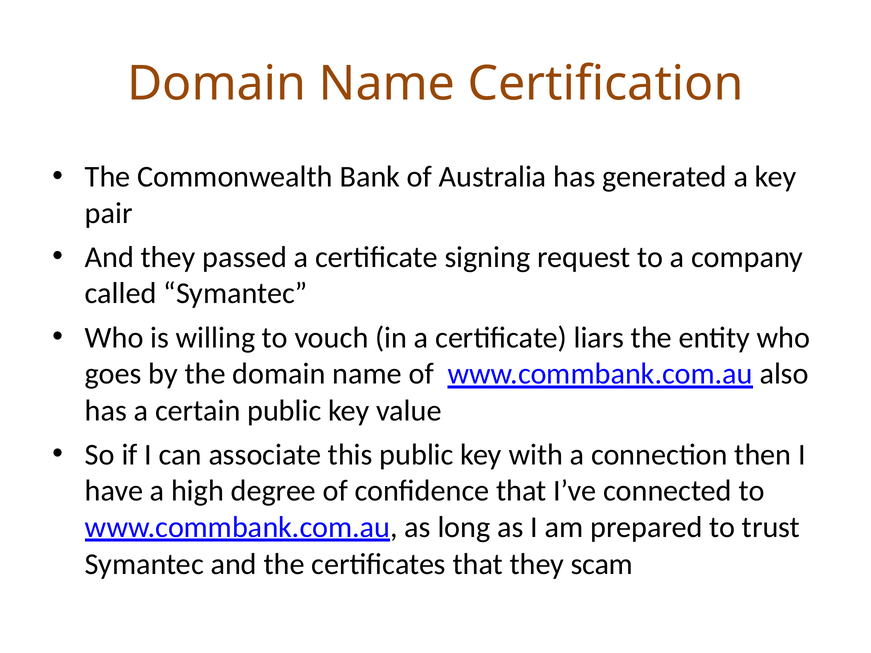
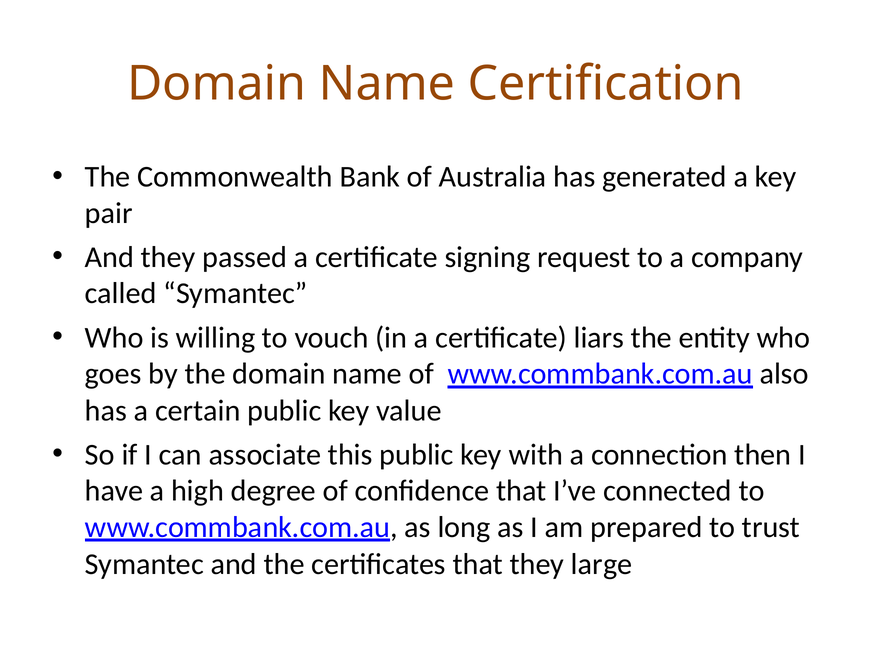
scam: scam -> large
